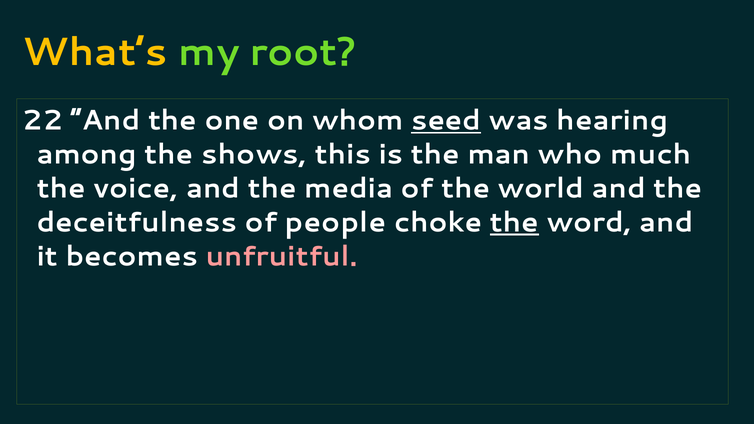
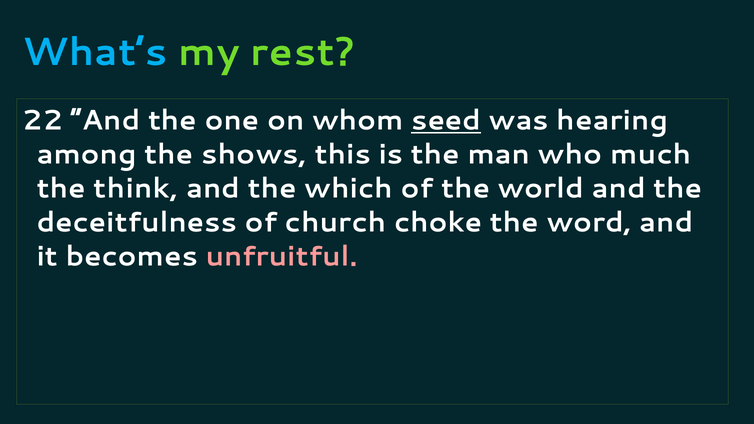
What’s colour: yellow -> light blue
root: root -> rest
voice: voice -> think
media: media -> which
people: people -> church
the at (514, 222) underline: present -> none
